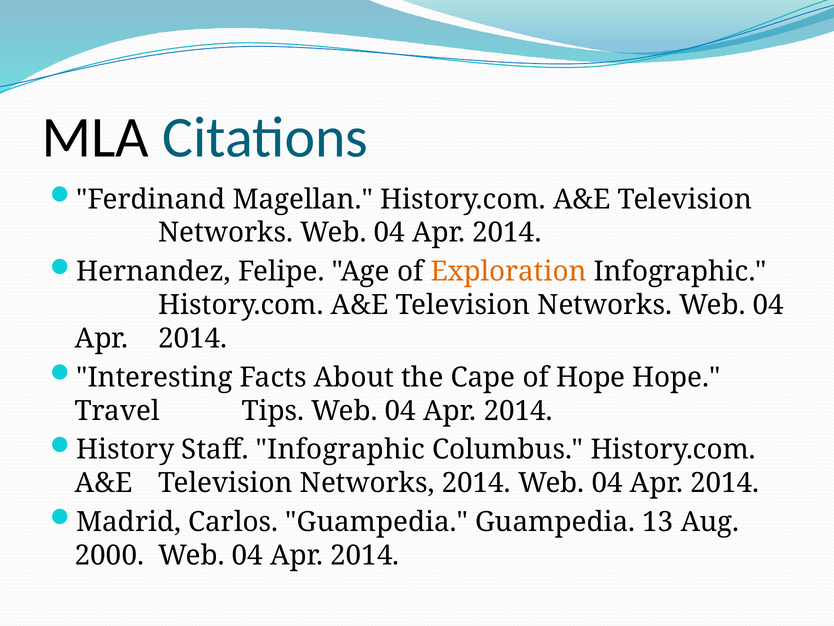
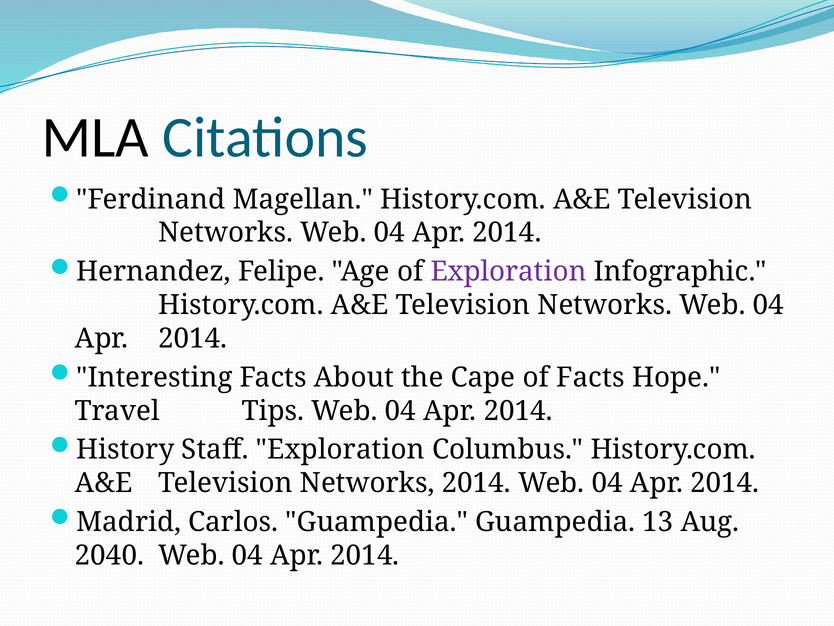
Exploration at (509, 272) colour: orange -> purple
of Hope: Hope -> Facts
Staff Infographic: Infographic -> Exploration
2000: 2000 -> 2040
